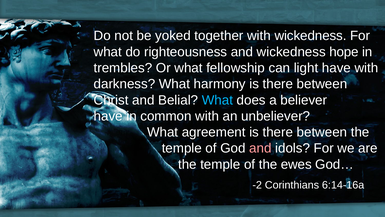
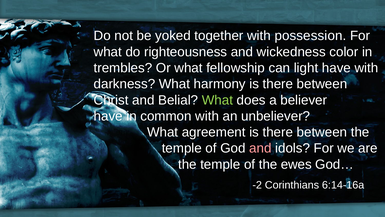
with wickedness: wickedness -> possession
hope: hope -> color
What at (217, 100) colour: light blue -> light green
